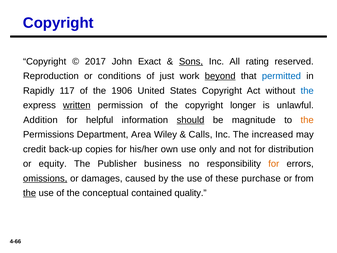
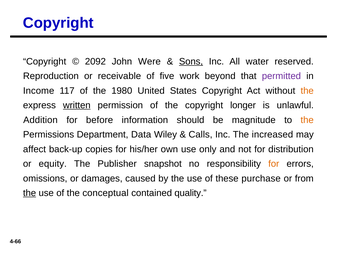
2017: 2017 -> 2092
Exact: Exact -> Were
rating: rating -> water
conditions: conditions -> receivable
just: just -> five
beyond underline: present -> none
permitted colour: blue -> purple
Rapidly: Rapidly -> Income
1906: 1906 -> 1980
the at (307, 91) colour: blue -> orange
helpful: helpful -> before
should underline: present -> none
Area: Area -> Data
credit: credit -> affect
business: business -> snapshot
omissions underline: present -> none
